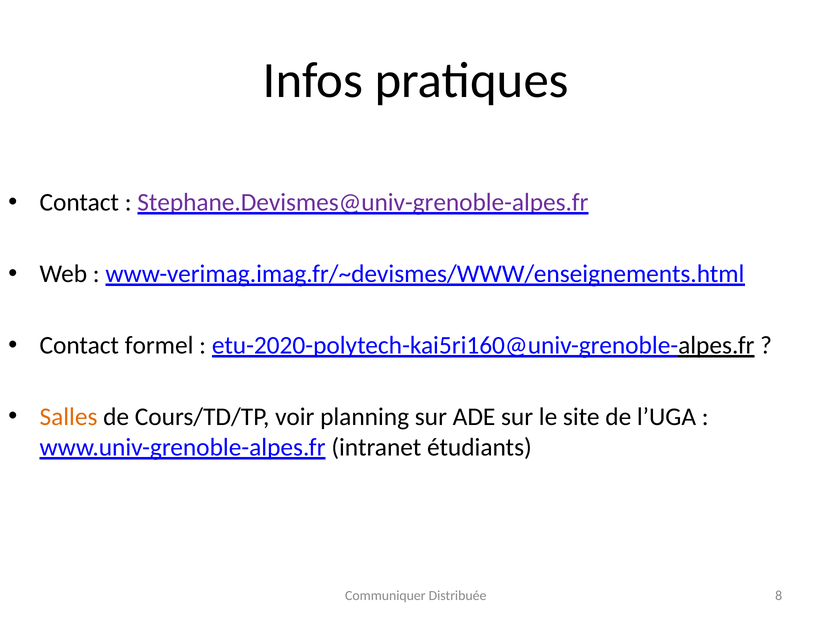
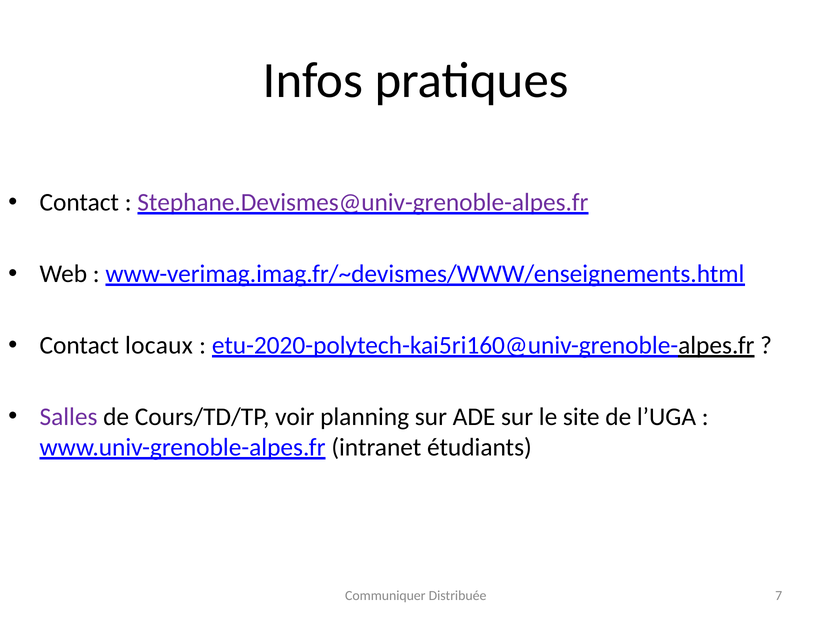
formel: formel -> locaux
Salles colour: orange -> purple
8: 8 -> 7
